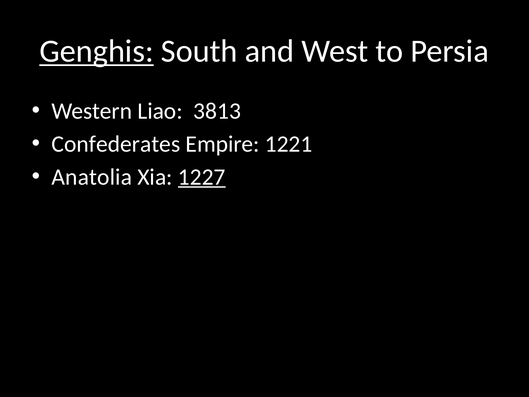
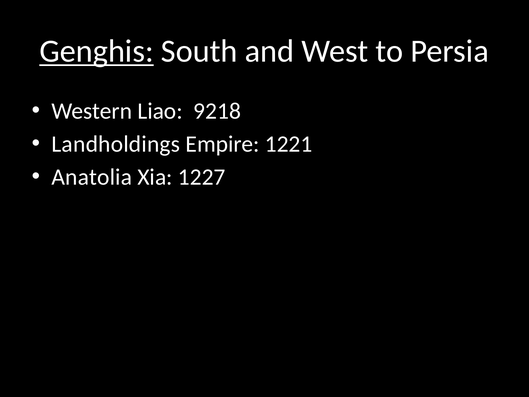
3813: 3813 -> 9218
Confederates: Confederates -> Landholdings
1227 underline: present -> none
